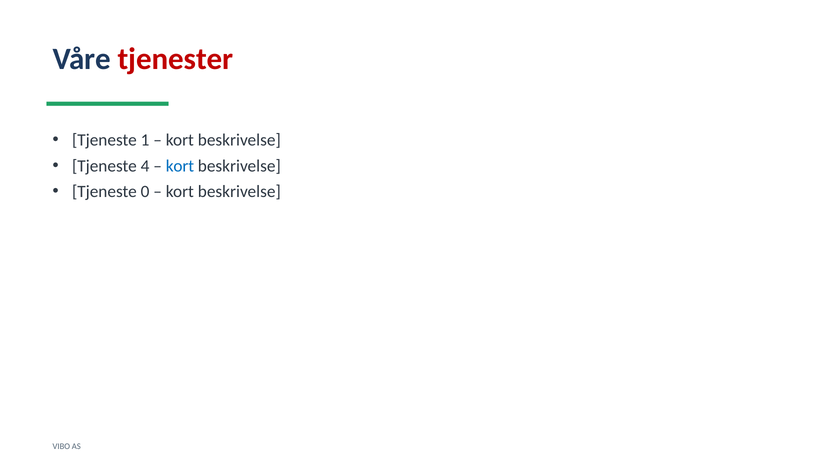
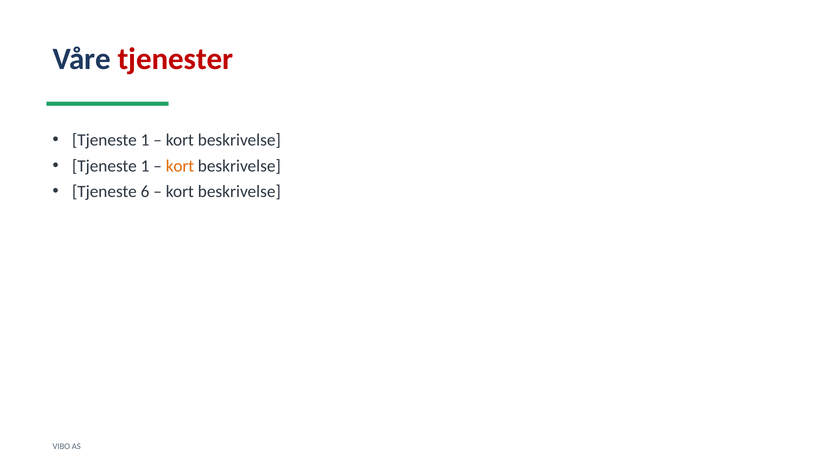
4 at (145, 166): 4 -> 1
kort at (180, 166) colour: blue -> orange
0: 0 -> 6
